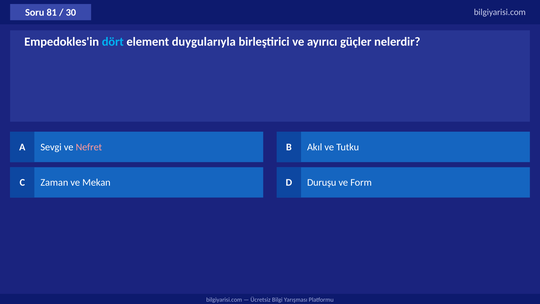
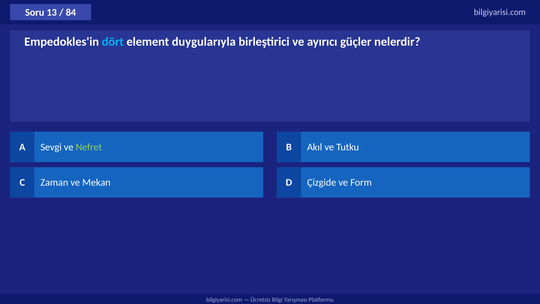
81: 81 -> 13
30: 30 -> 84
Nefret colour: pink -> light green
Duruşu: Duruşu -> Çizgide
